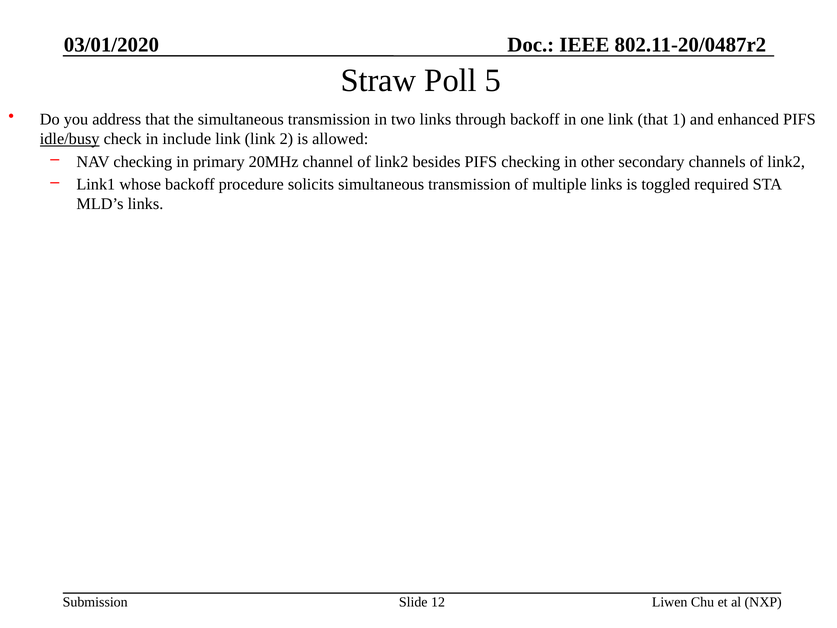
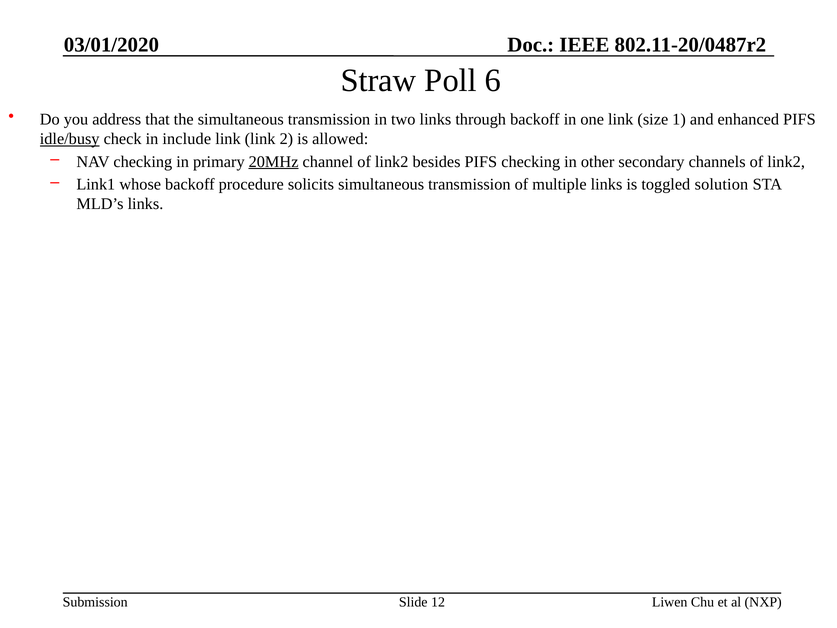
5: 5 -> 6
link that: that -> size
20MHz underline: none -> present
required: required -> solution
